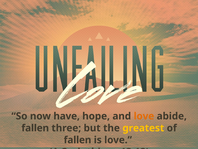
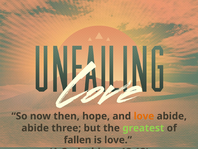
have: have -> then
fallen at (35, 128): fallen -> abide
greatest colour: yellow -> light green
